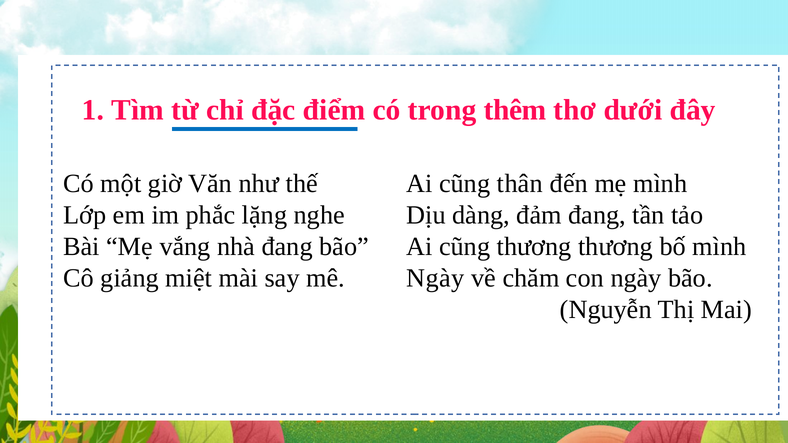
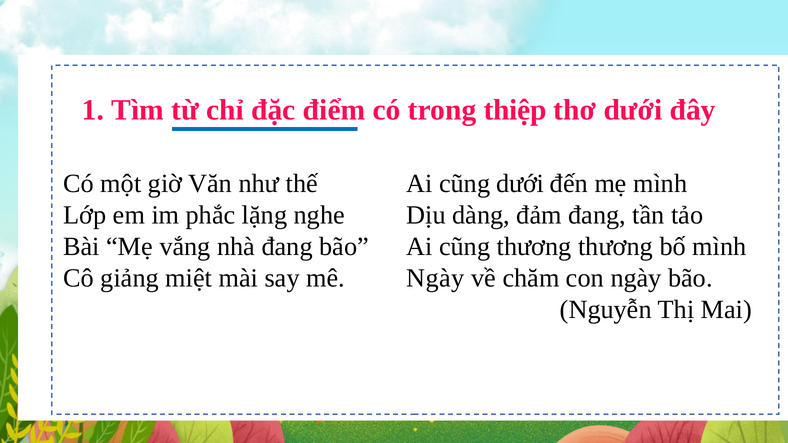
thêm: thêm -> thiệp
cũng thân: thân -> dưới
